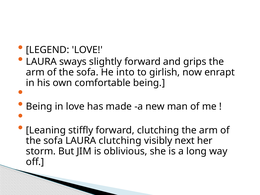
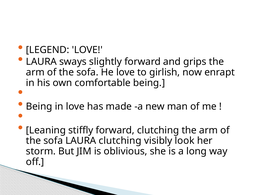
He into: into -> love
next: next -> look
